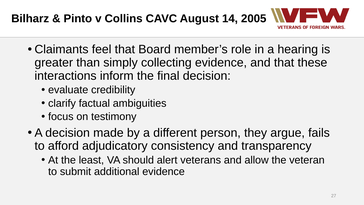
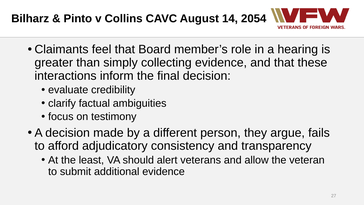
2005: 2005 -> 2054
